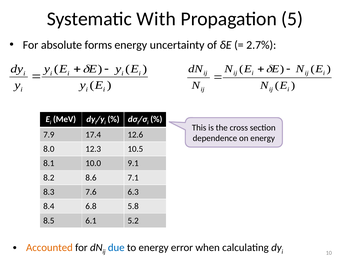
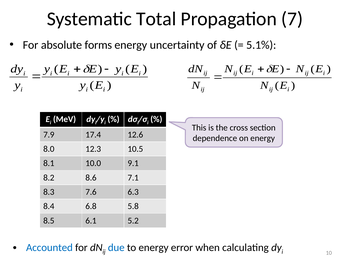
With: With -> Total
5: 5 -> 7
2.7%: 2.7% -> 5.1%
Accounted colour: orange -> blue
